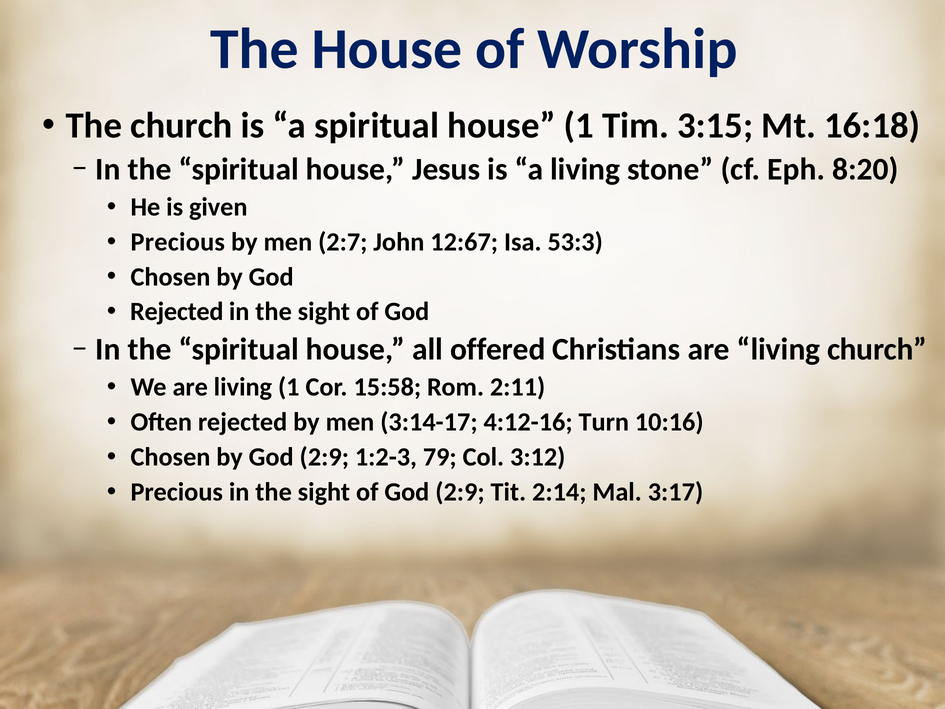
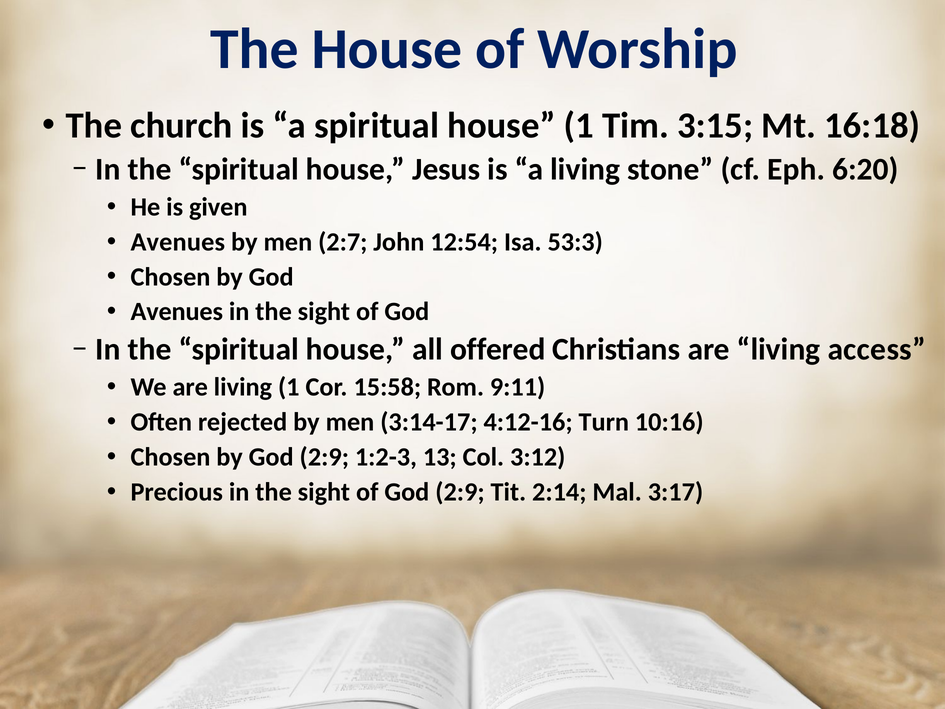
8:20: 8:20 -> 6:20
Precious at (178, 242): Precious -> Avenues
12:67: 12:67 -> 12:54
Rejected at (177, 312): Rejected -> Avenues
living church: church -> access
2:11: 2:11 -> 9:11
79: 79 -> 13
